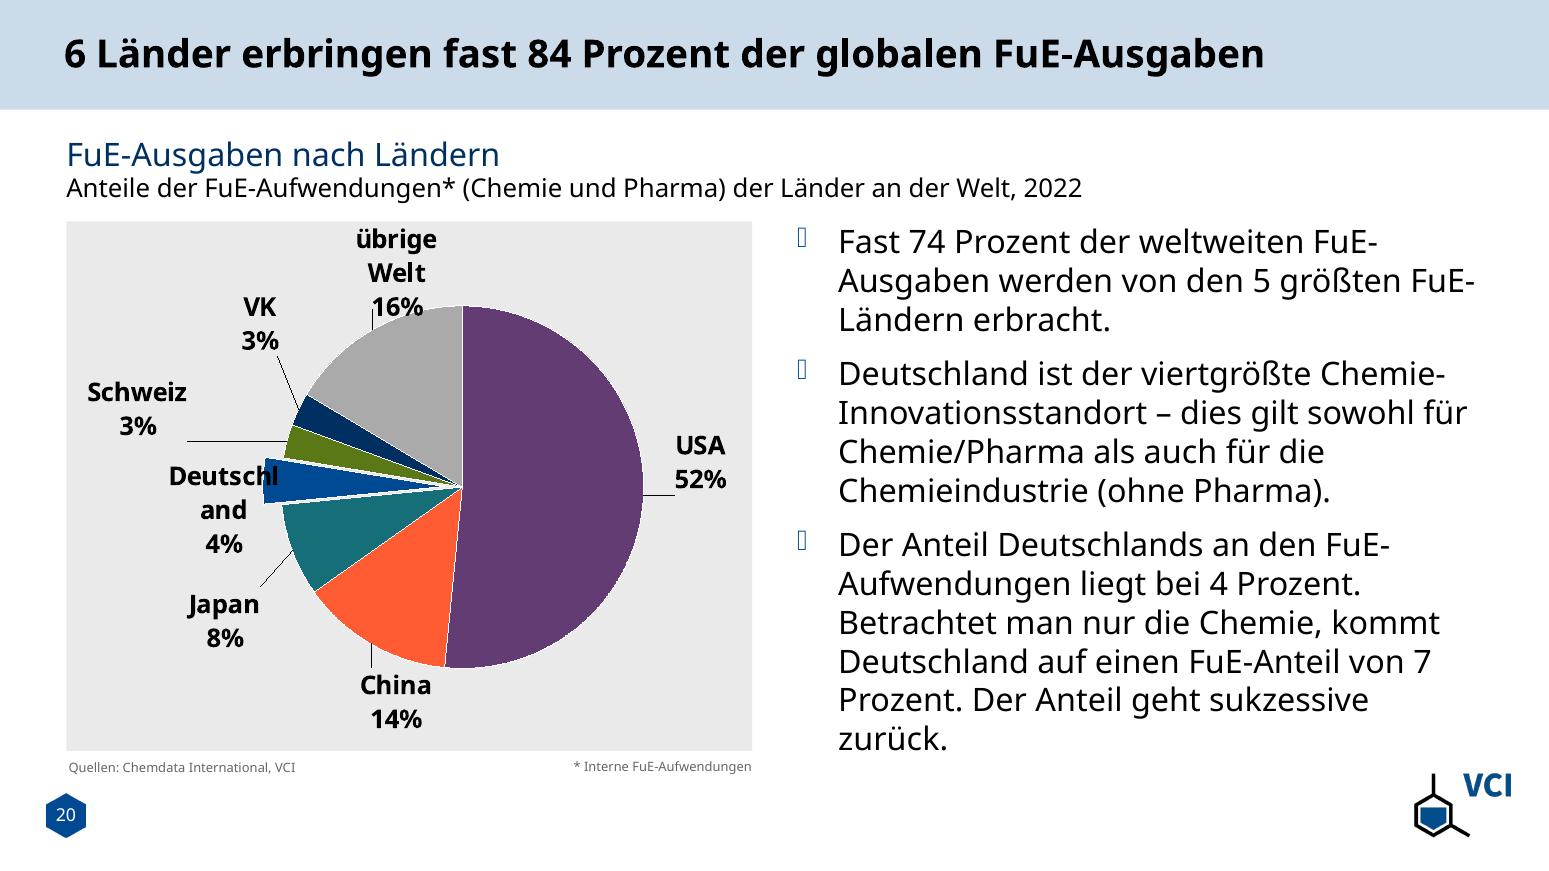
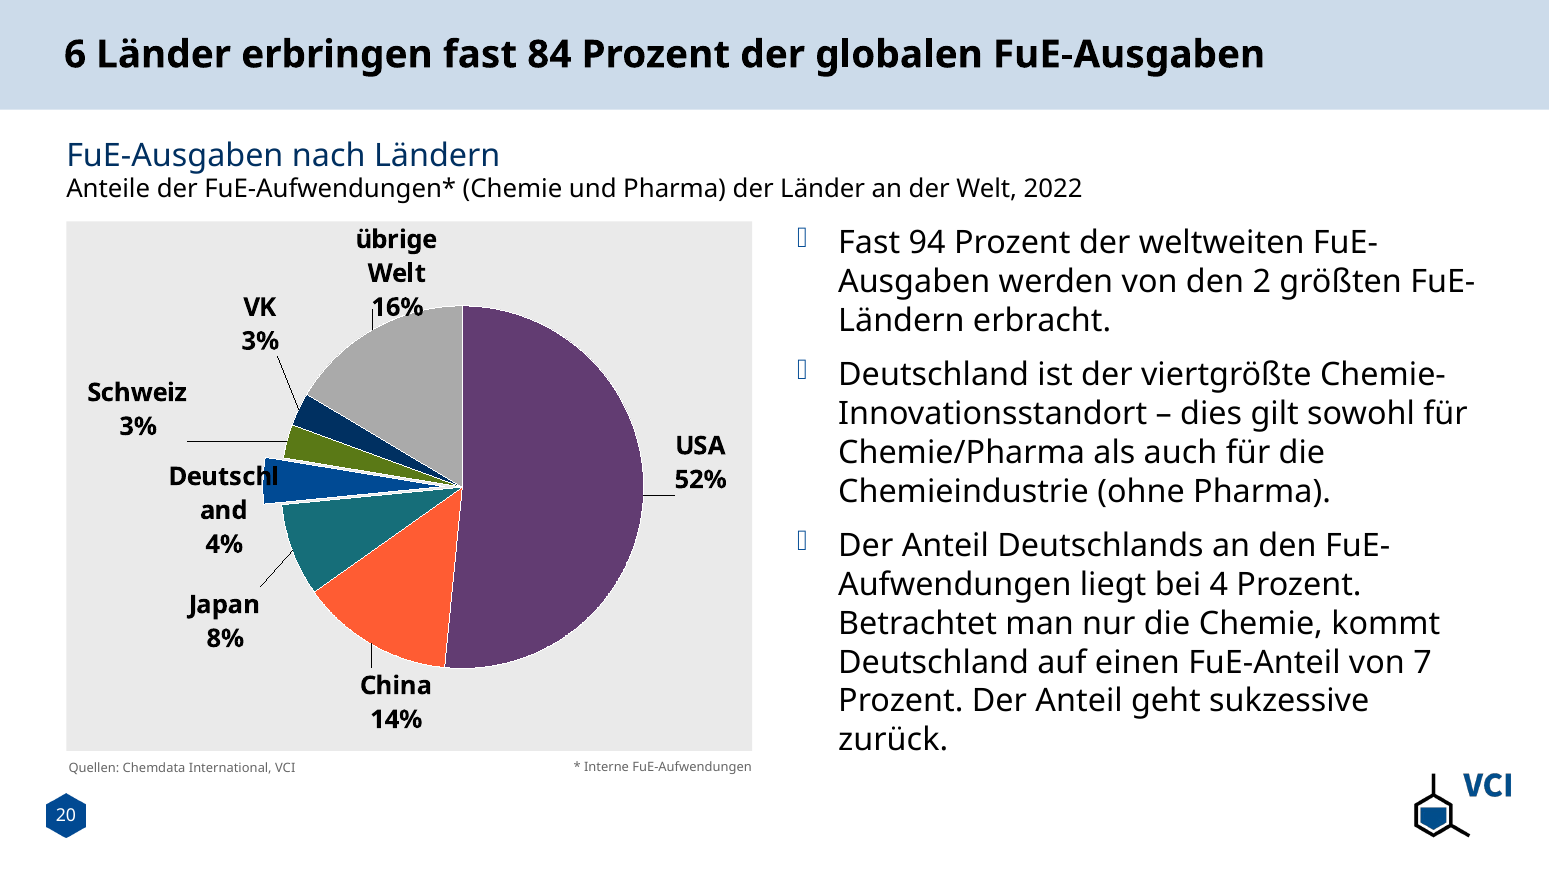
74: 74 -> 94
5: 5 -> 2
